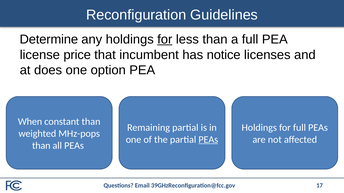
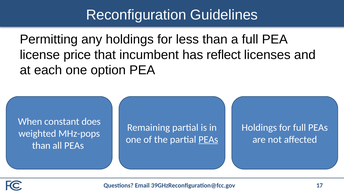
Determine: Determine -> Permitting
for at (165, 39) underline: present -> none
notice: notice -> reflect
does: does -> each
constant than: than -> does
